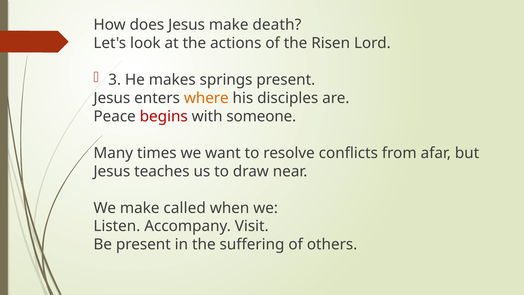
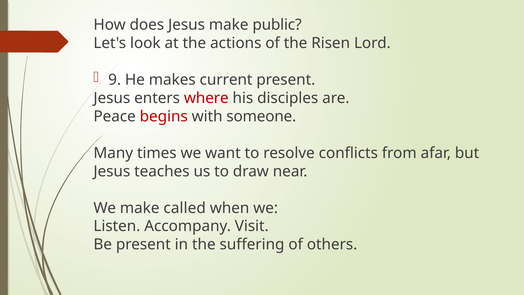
death: death -> public
3: 3 -> 9
springs: springs -> current
where colour: orange -> red
